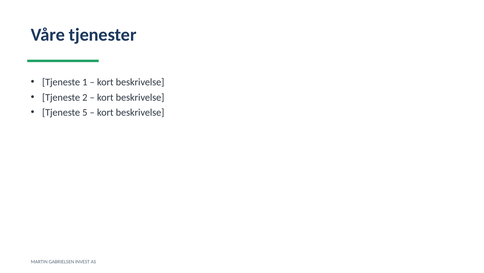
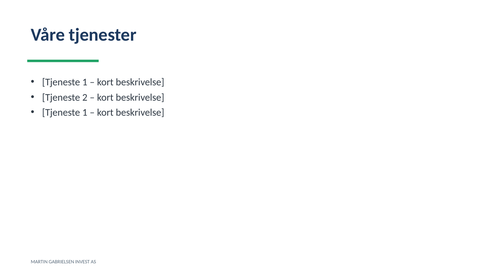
5 at (85, 112): 5 -> 1
